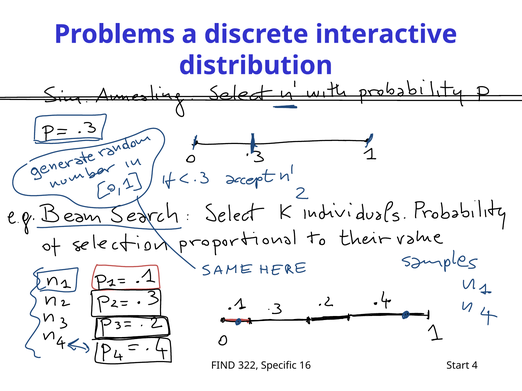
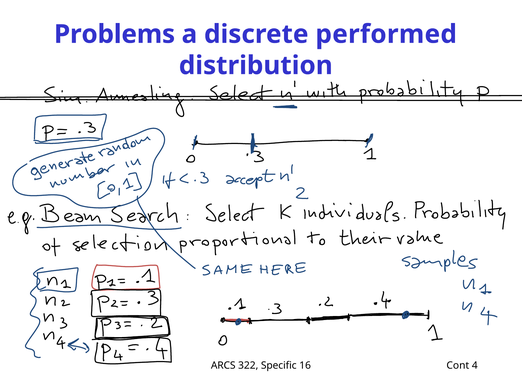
interactive: interactive -> performed
FIND: FIND -> ARCS
Start: Start -> Cont
